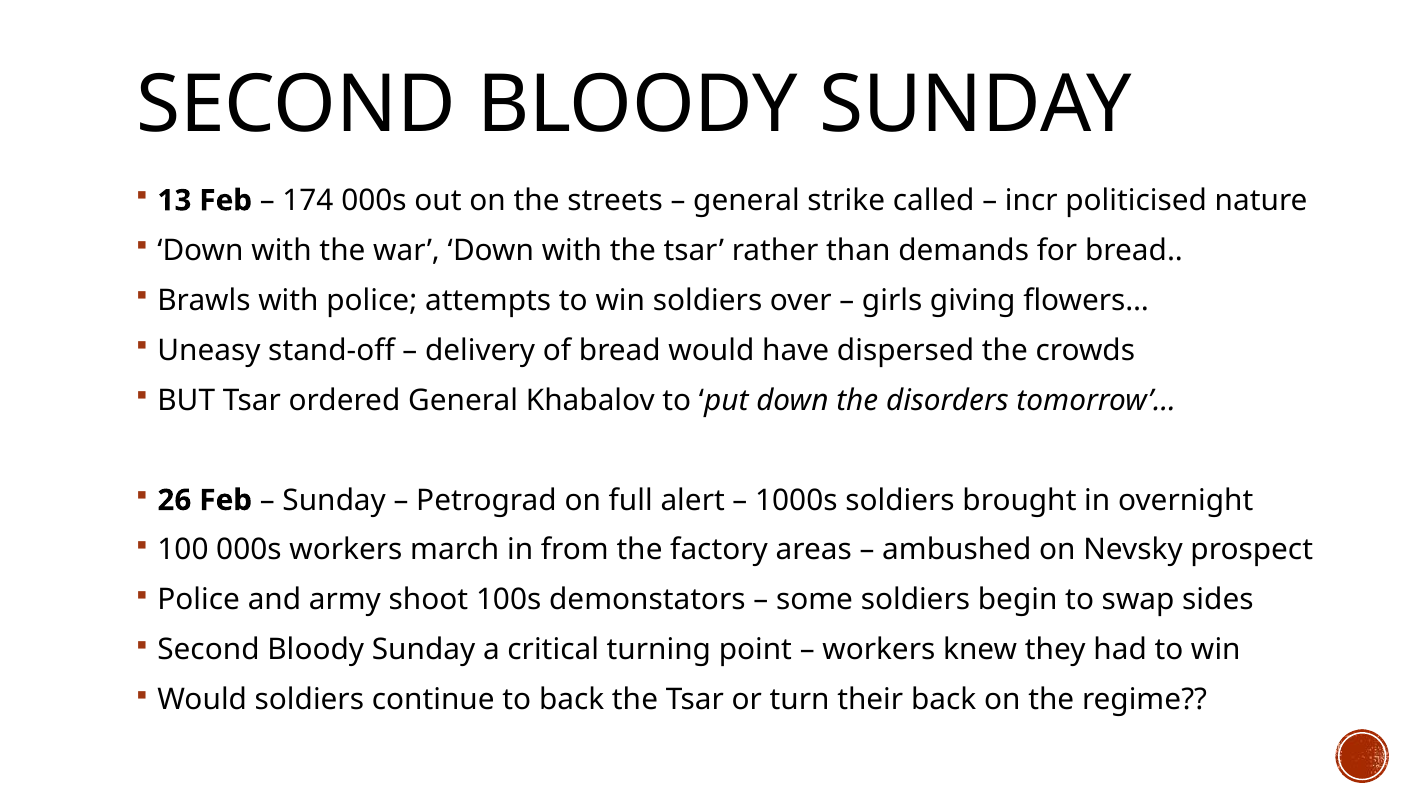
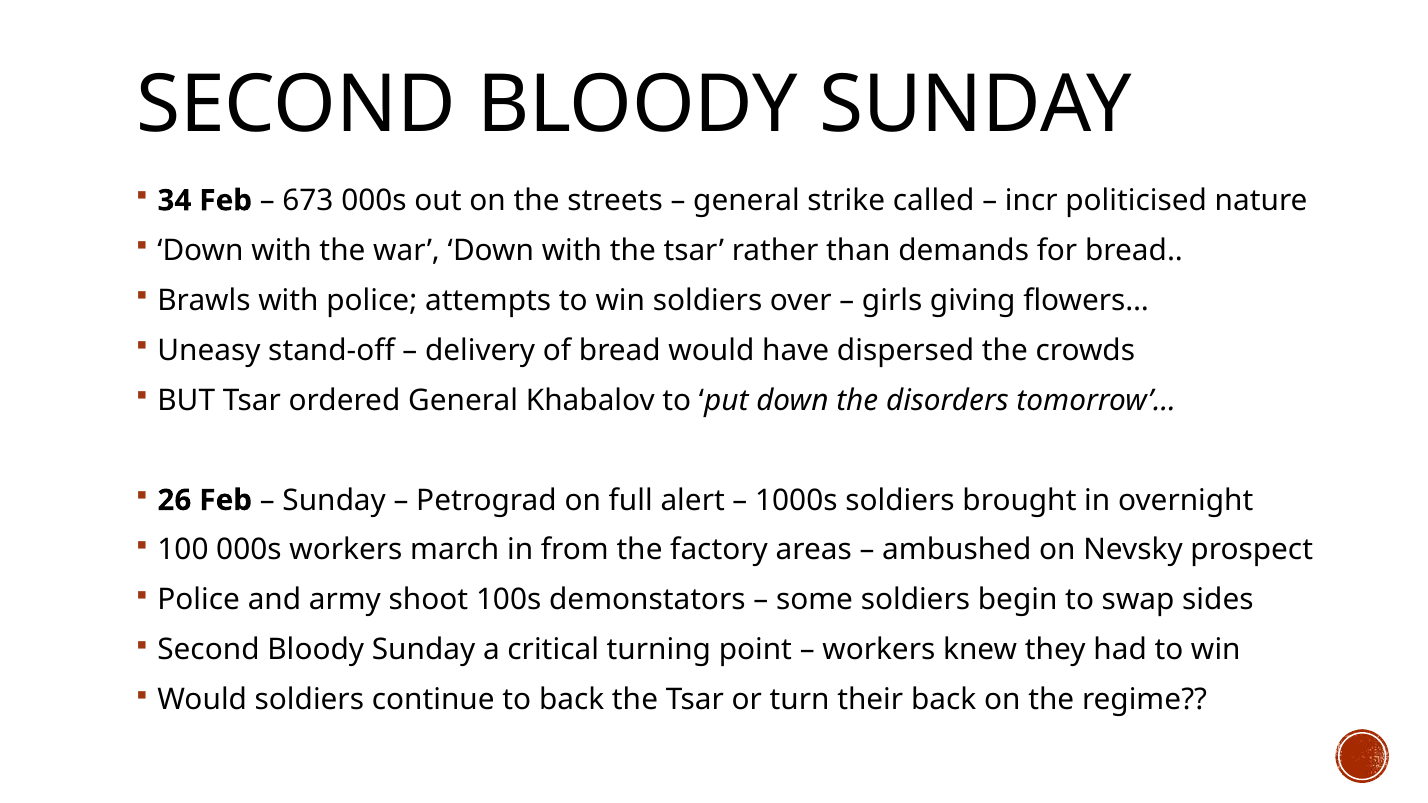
13: 13 -> 34
174: 174 -> 673
